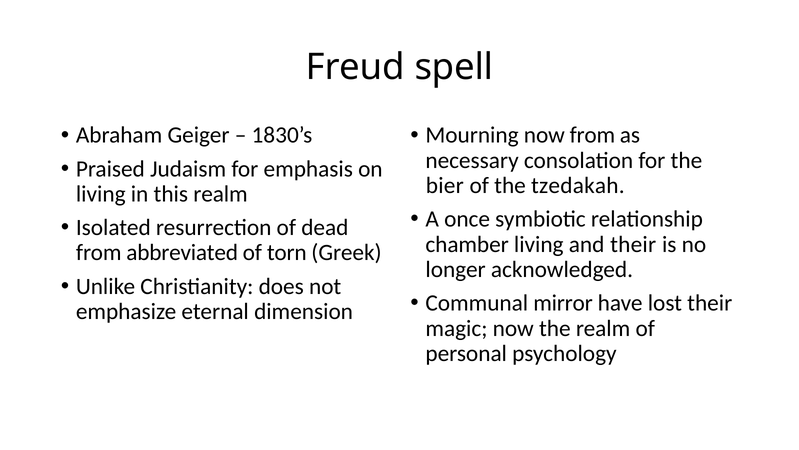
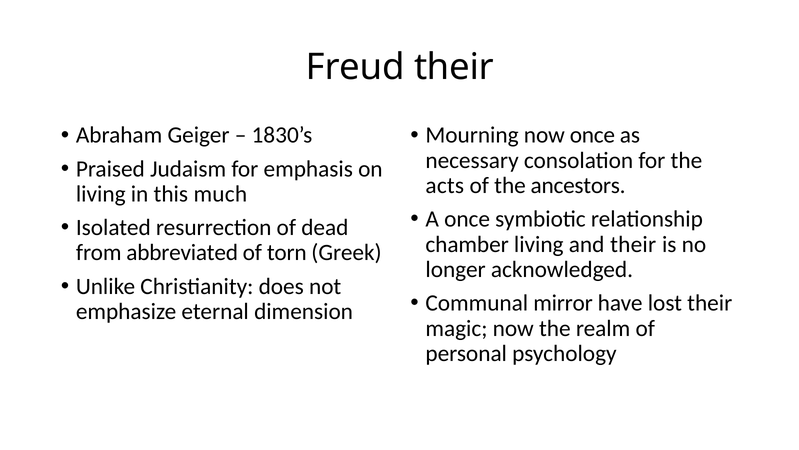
Freud spell: spell -> their
now from: from -> once
bier: bier -> acts
tzedakah: tzedakah -> ancestors
this realm: realm -> much
